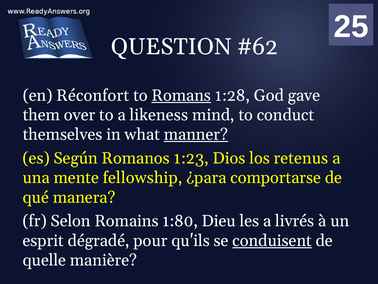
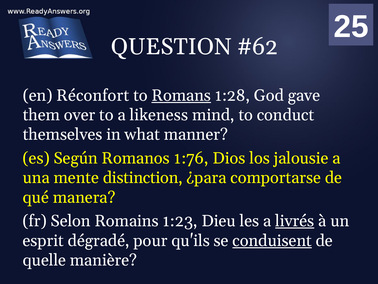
manner underline: present -> none
1:23: 1:23 -> 1:76
retenus: retenus -> jalousie
fellowship: fellowship -> distinction
1:80: 1:80 -> 1:23
livrés underline: none -> present
